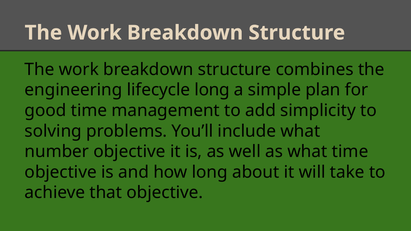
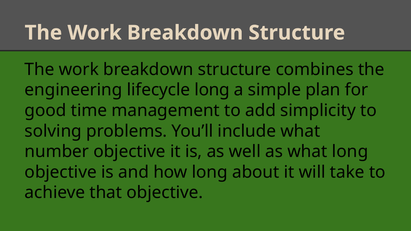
what time: time -> long
